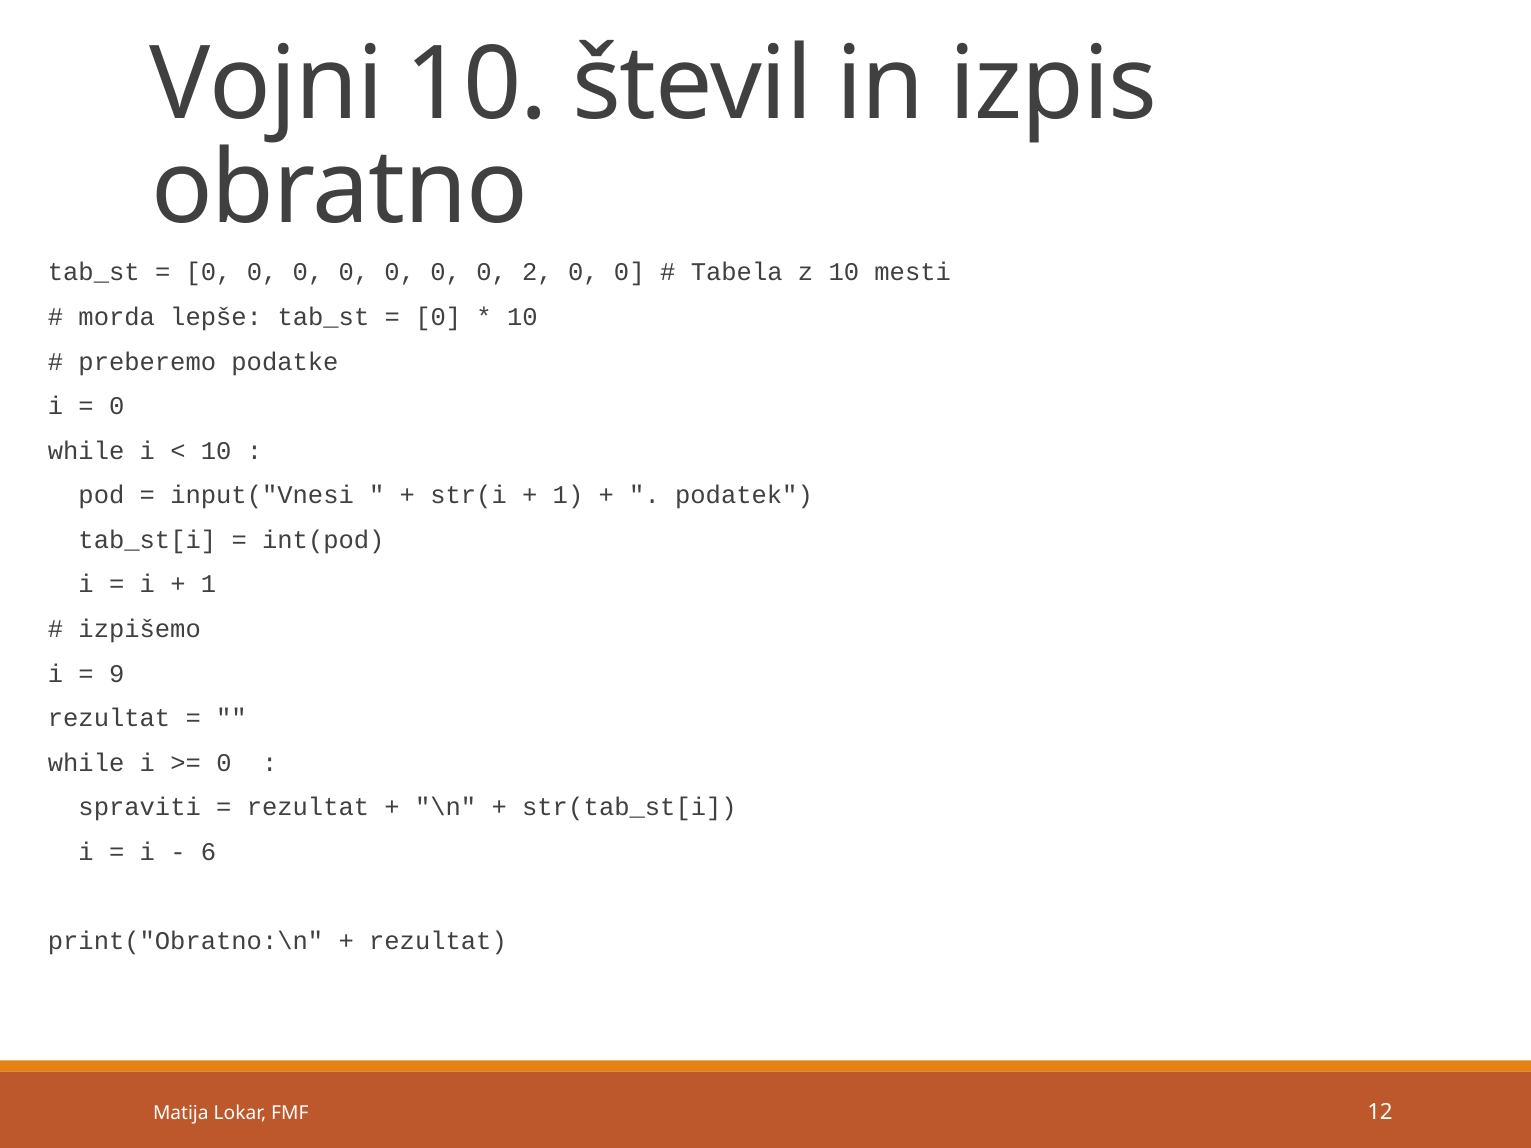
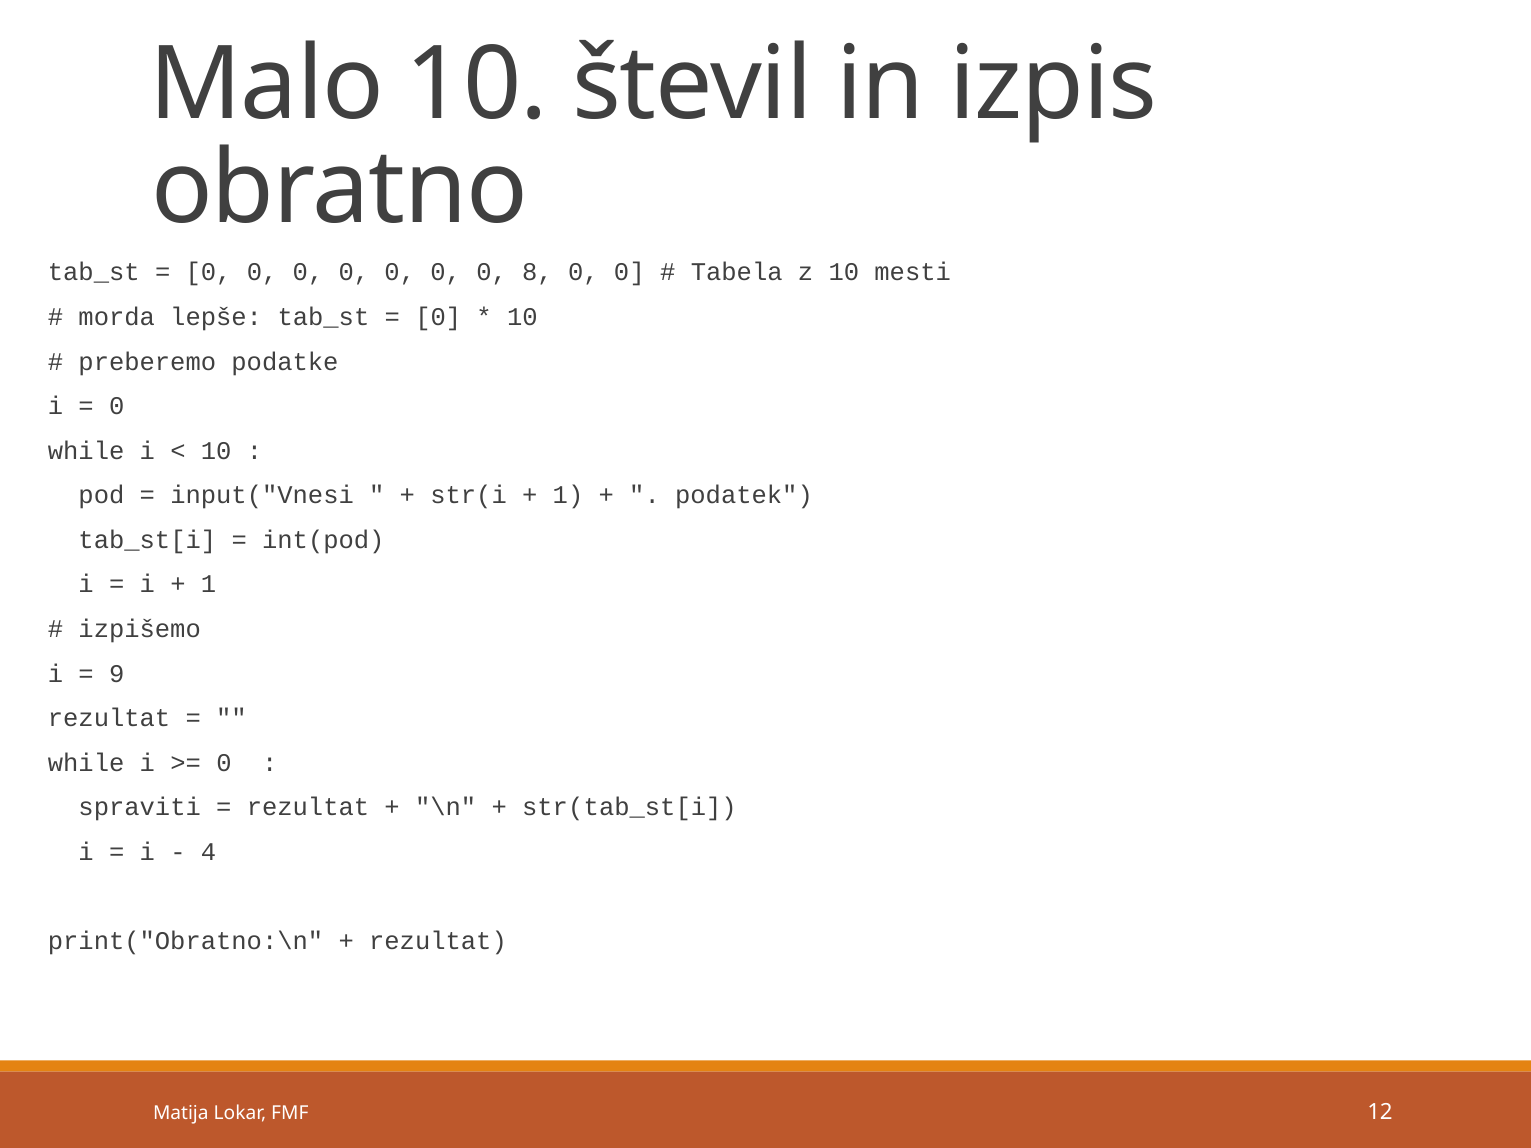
Vojni: Vojni -> Malo
2: 2 -> 8
6: 6 -> 4
